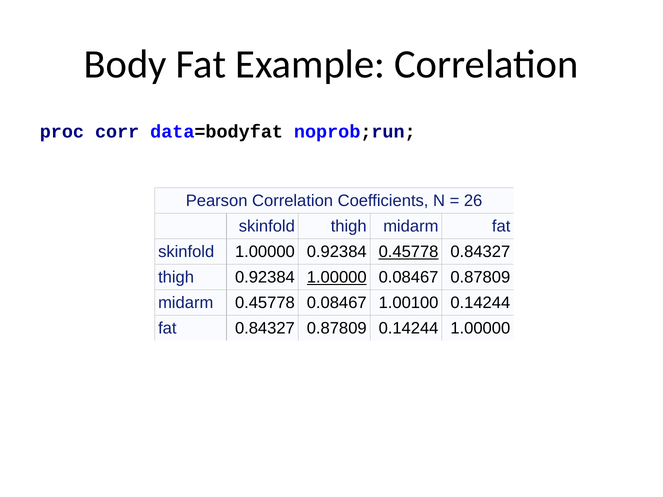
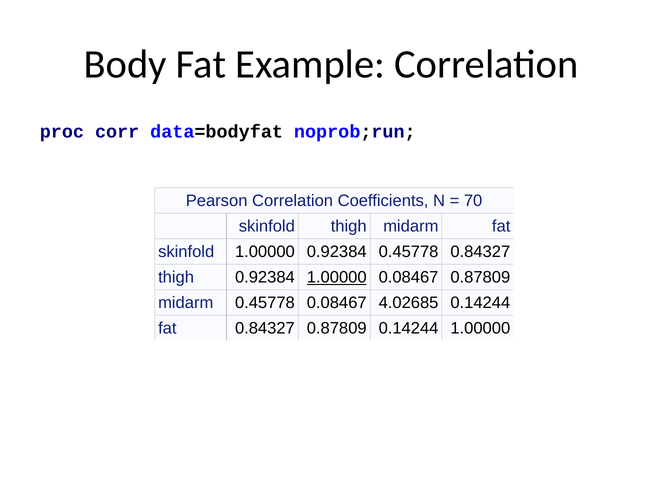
26: 26 -> 70
0.45778 at (409, 252) underline: present -> none
1.00100: 1.00100 -> 4.02685
